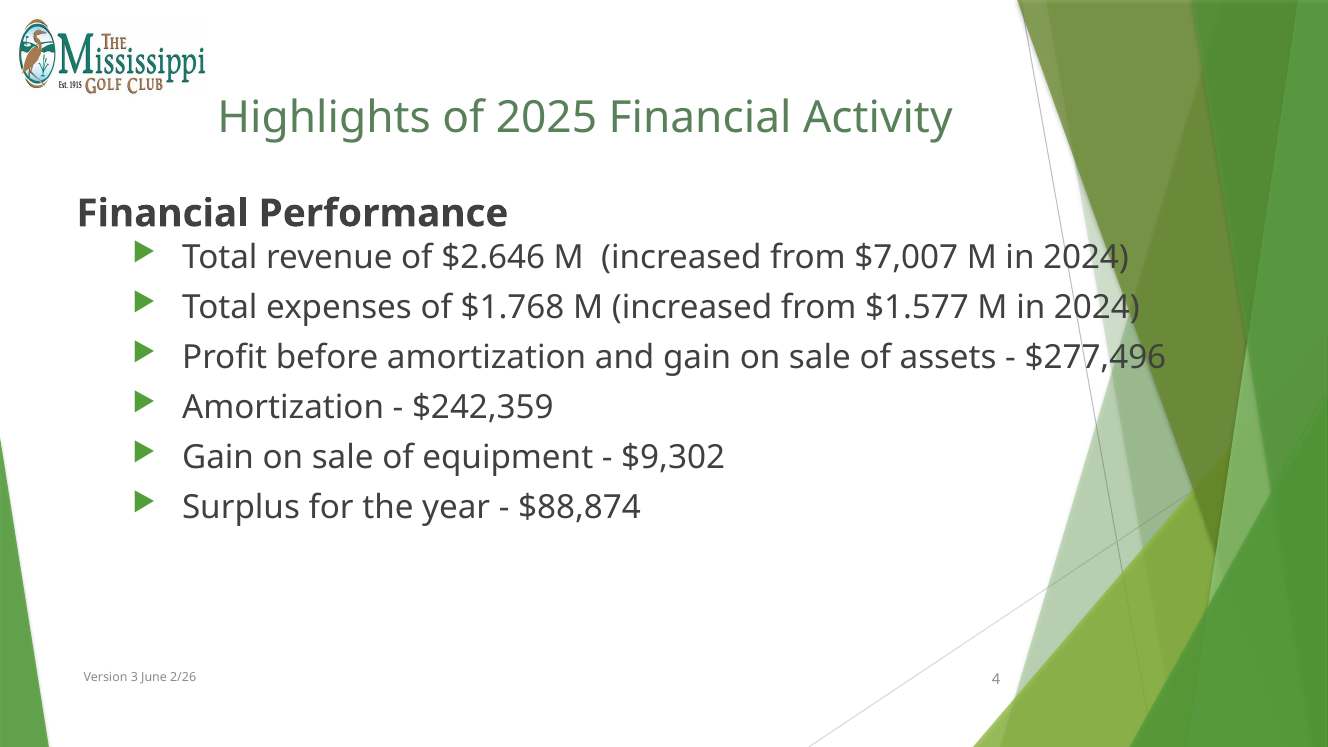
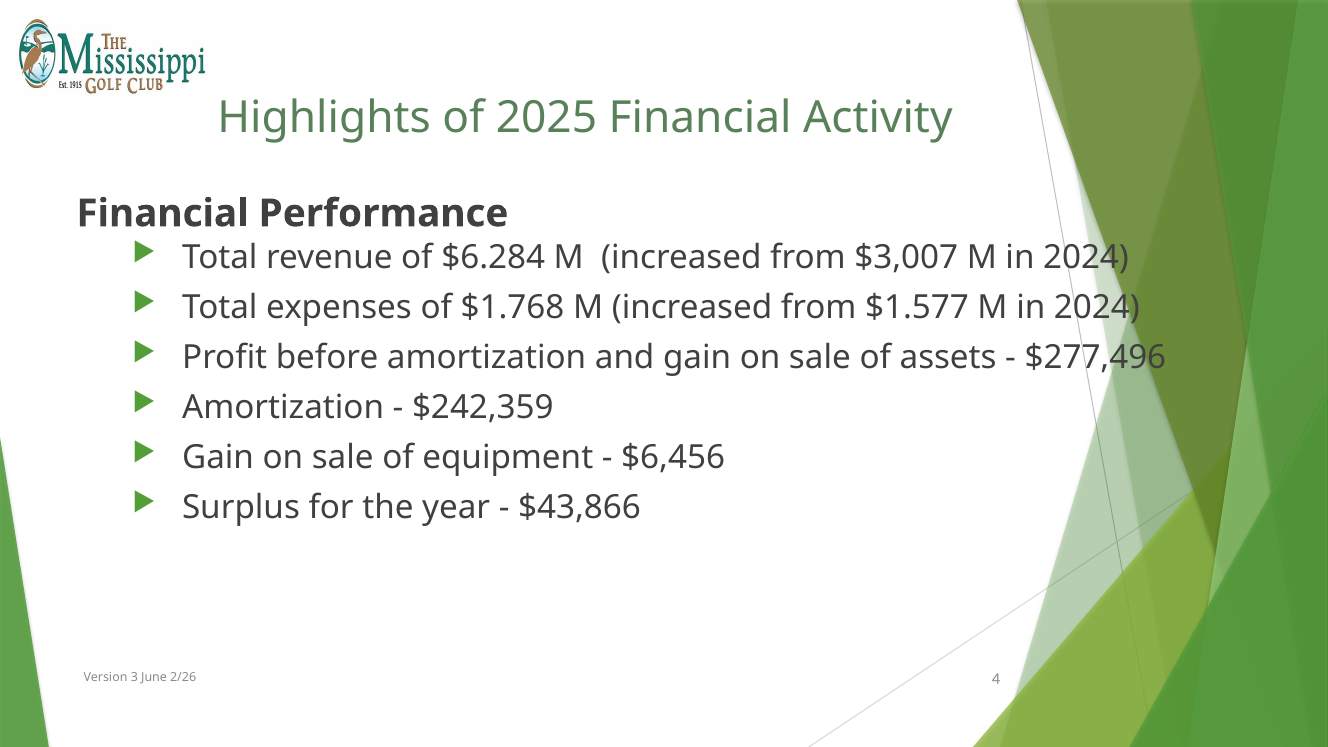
$2.646: $2.646 -> $6.284
$7,007: $7,007 -> $3,007
$9,302: $9,302 -> $6,456
$88,874: $88,874 -> $43,866
